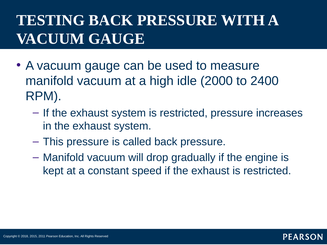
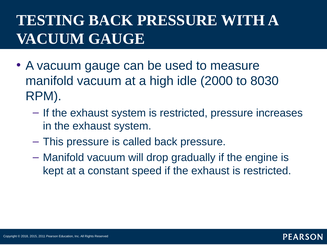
2400: 2400 -> 8030
